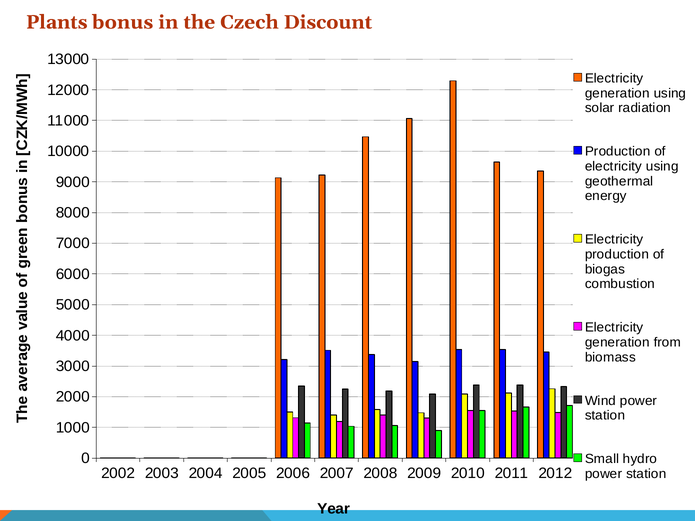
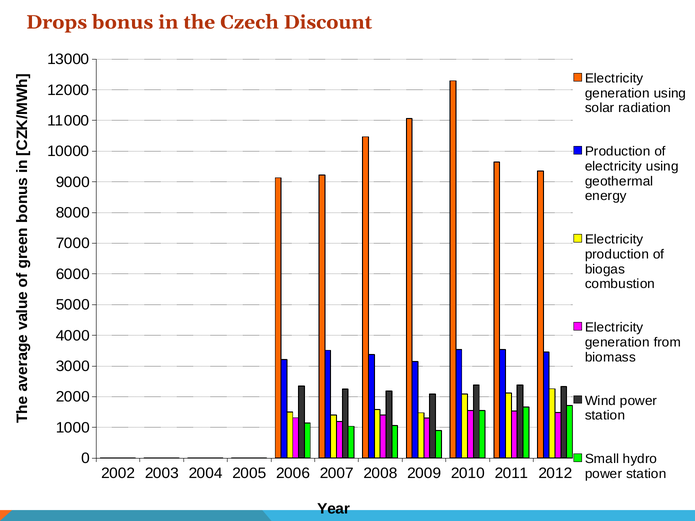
Plants: Plants -> Drops
